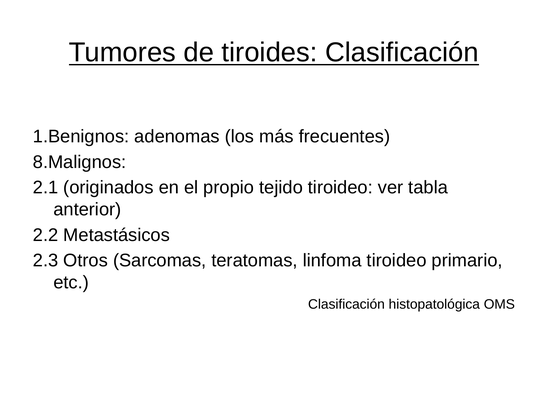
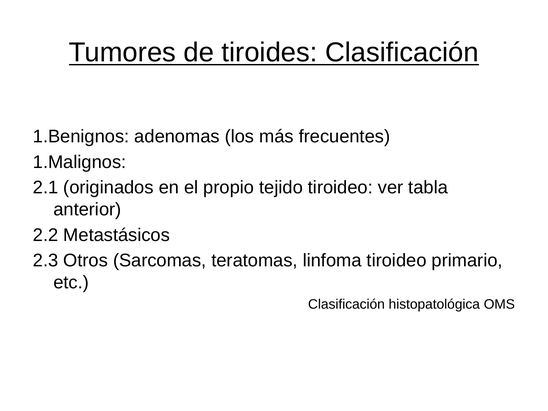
8.Malignos: 8.Malignos -> 1.Malignos
